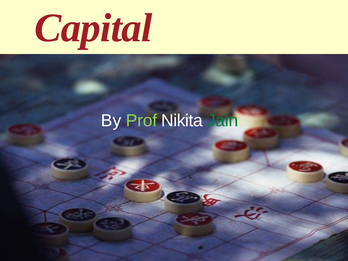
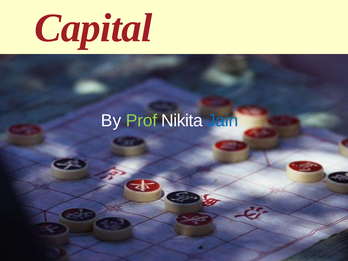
Jain colour: green -> blue
